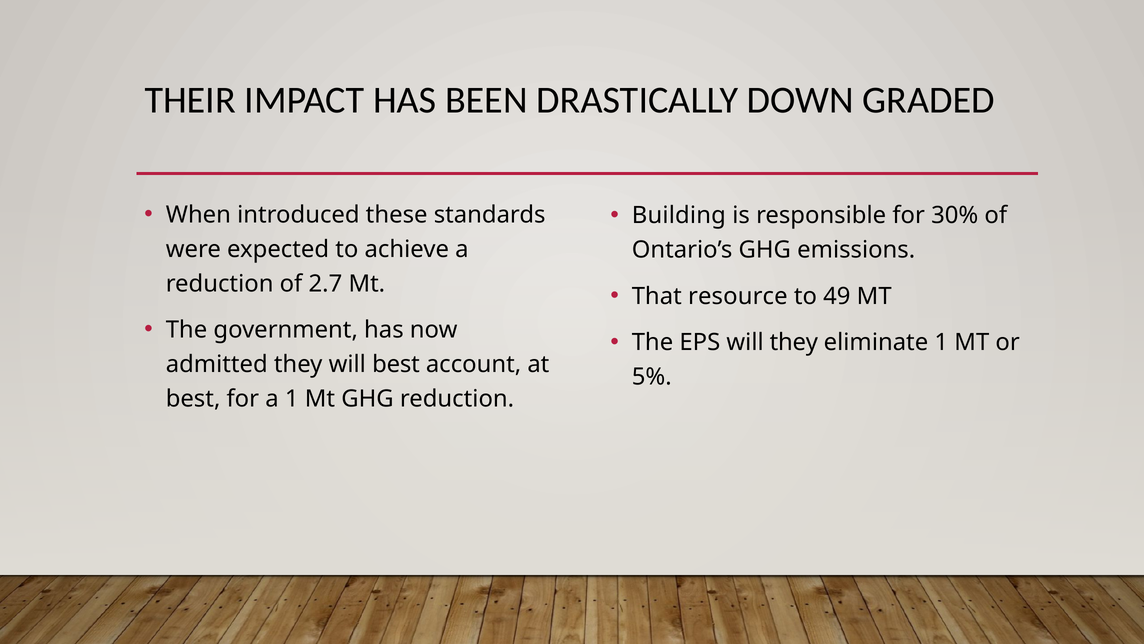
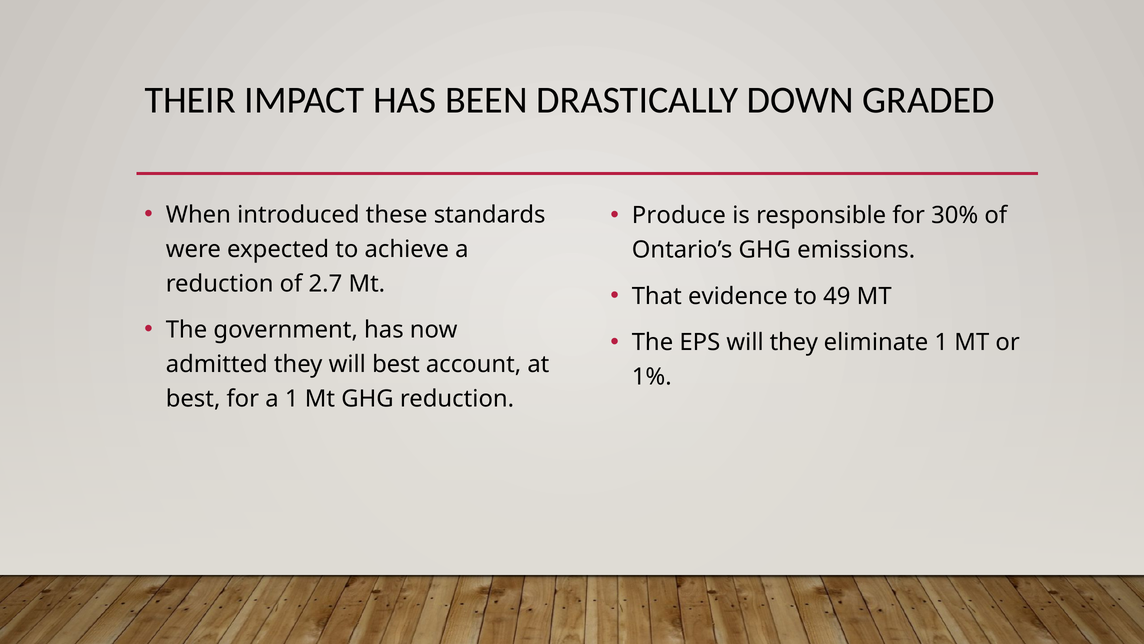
Building: Building -> Produce
resource: resource -> evidence
5%: 5% -> 1%
